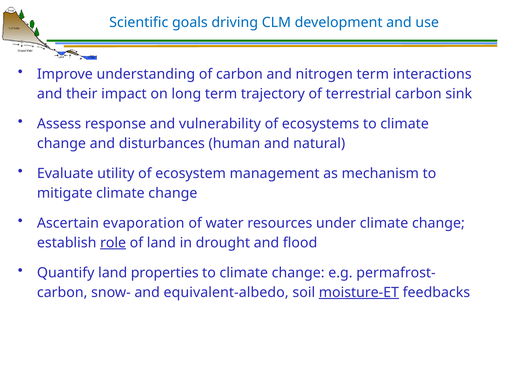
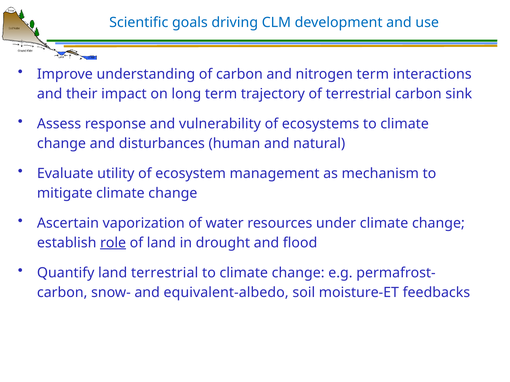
evaporation: evaporation -> vaporization
land properties: properties -> terrestrial
moisture-ET underline: present -> none
